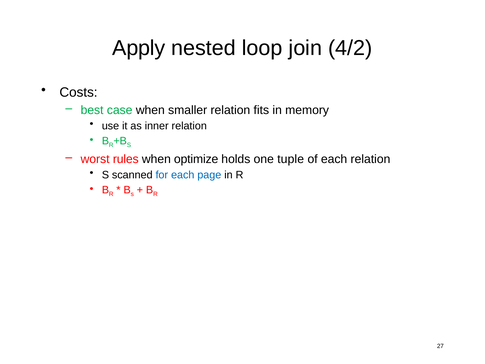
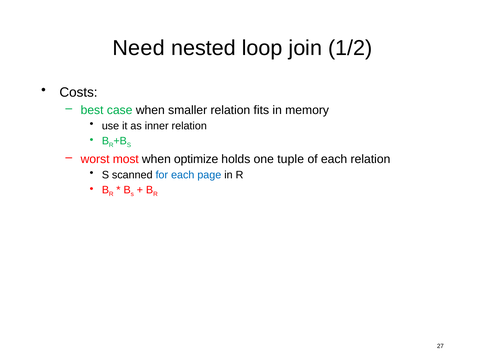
Apply: Apply -> Need
4/2: 4/2 -> 1/2
rules: rules -> most
